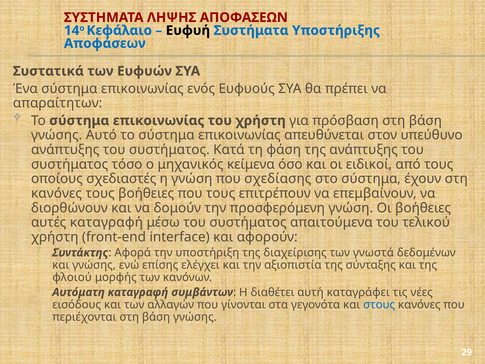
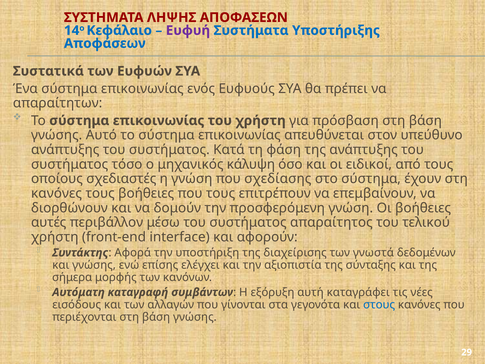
Ευφυή colour: black -> purple
κείμενα: κείμενα -> κάλυψη
αυτές καταγραφή: καταγραφή -> περιβάλλον
απαιτούμενα: απαιτούμενα -> απαραίτητος
φλοιού: φλοιού -> σήμερα
διαθέτει: διαθέτει -> εξόρυξη
